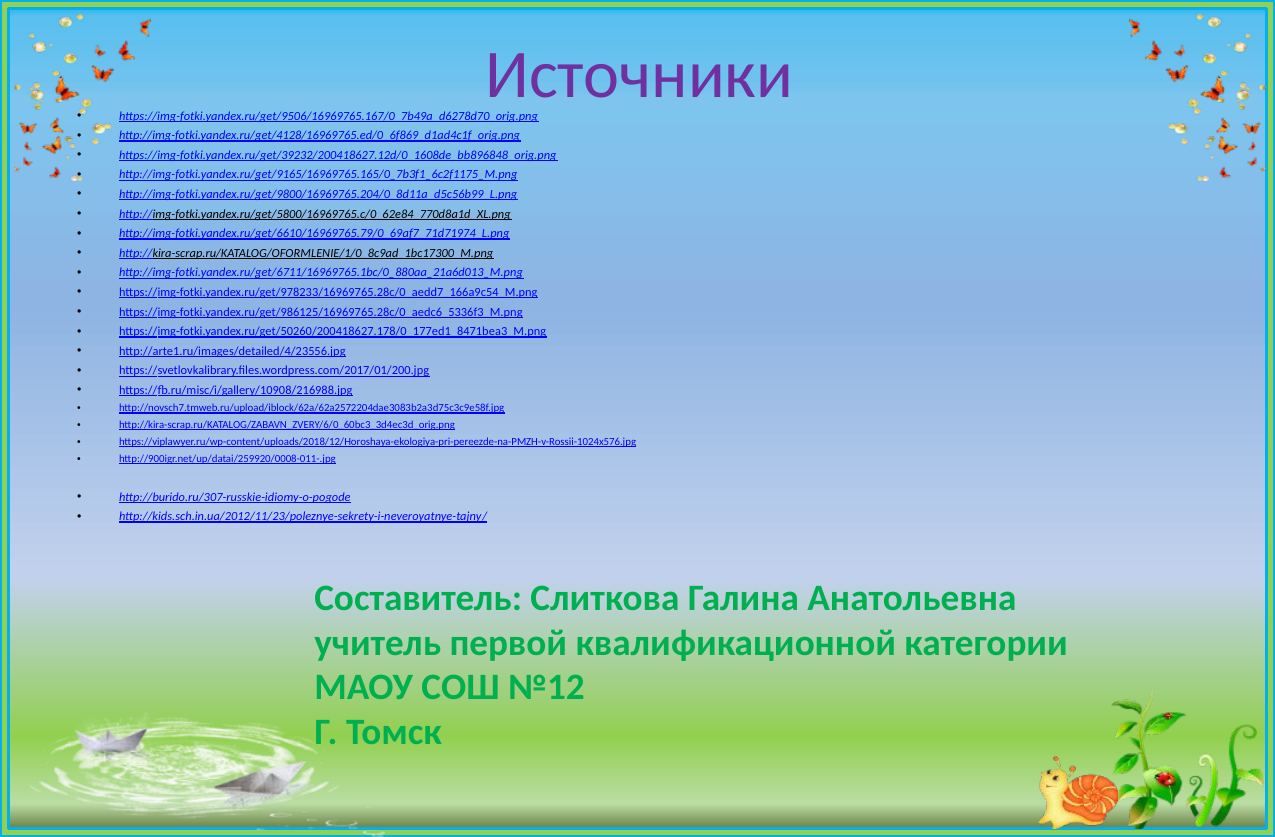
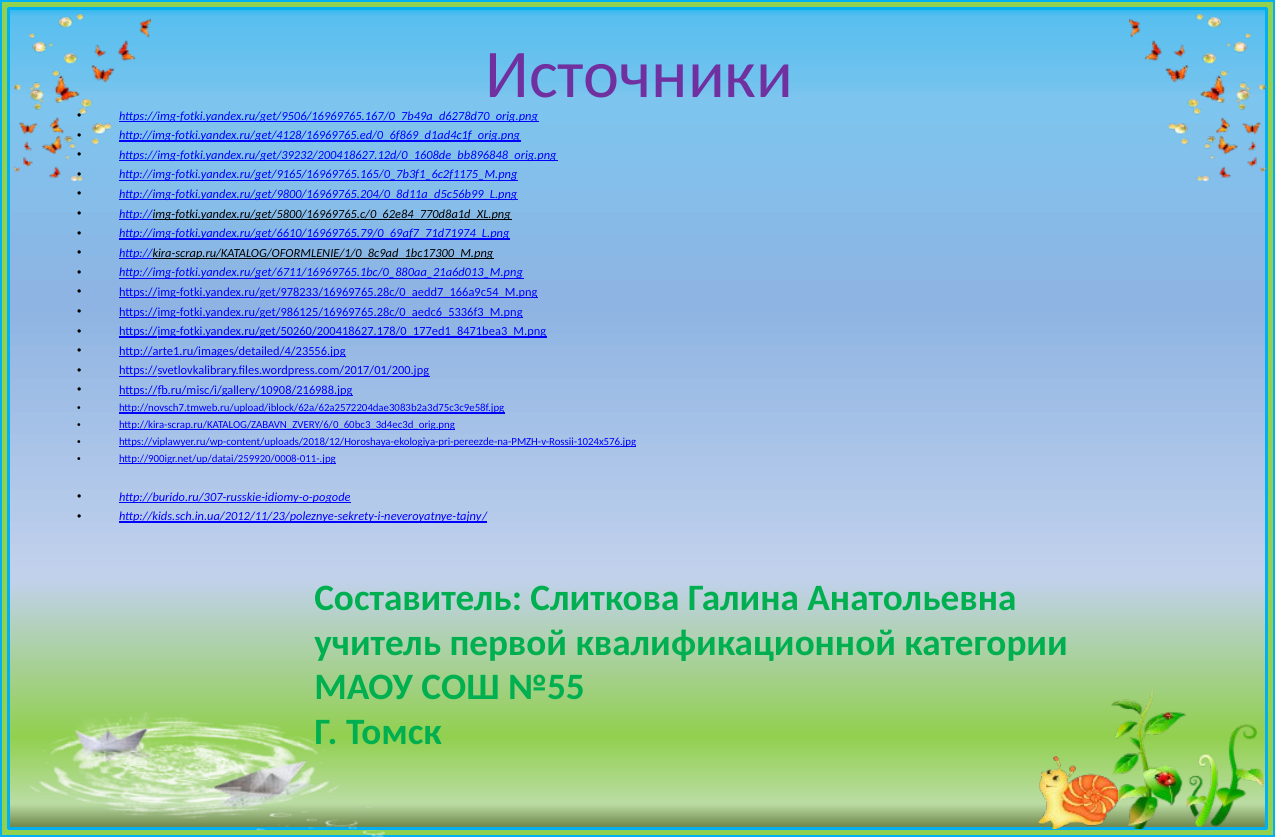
№12: №12 -> №55
